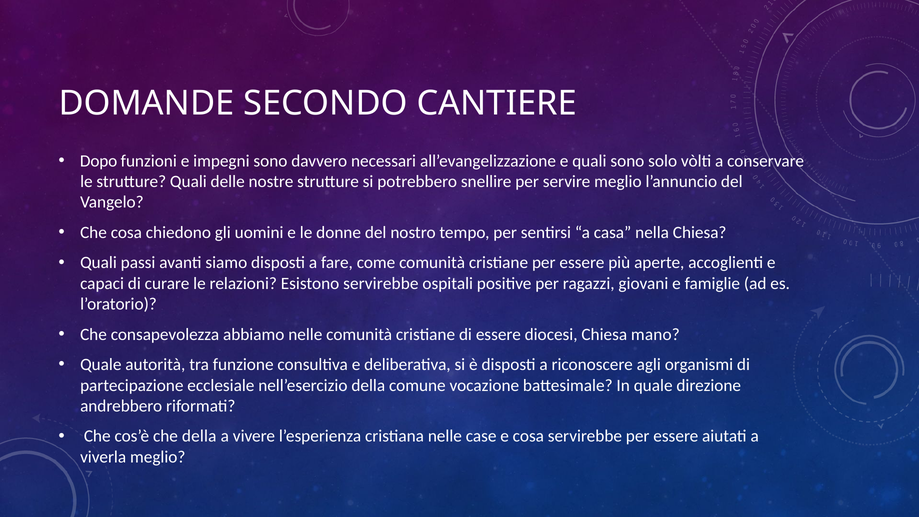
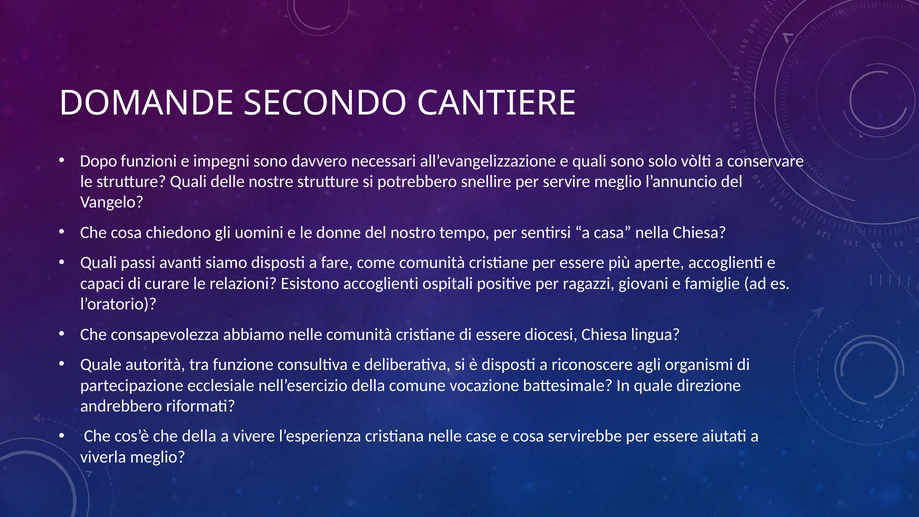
Esistono servirebbe: servirebbe -> accoglienti
mano: mano -> lingua
